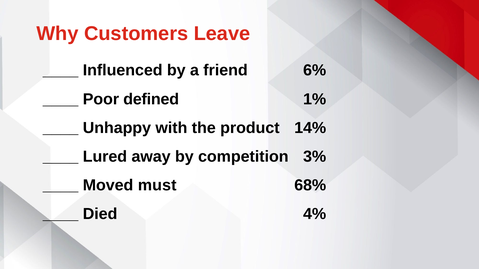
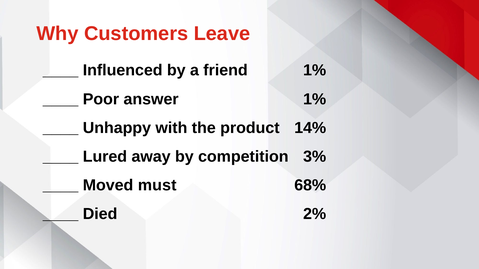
friend 6%: 6% -> 1%
defined: defined -> answer
4%: 4% -> 2%
